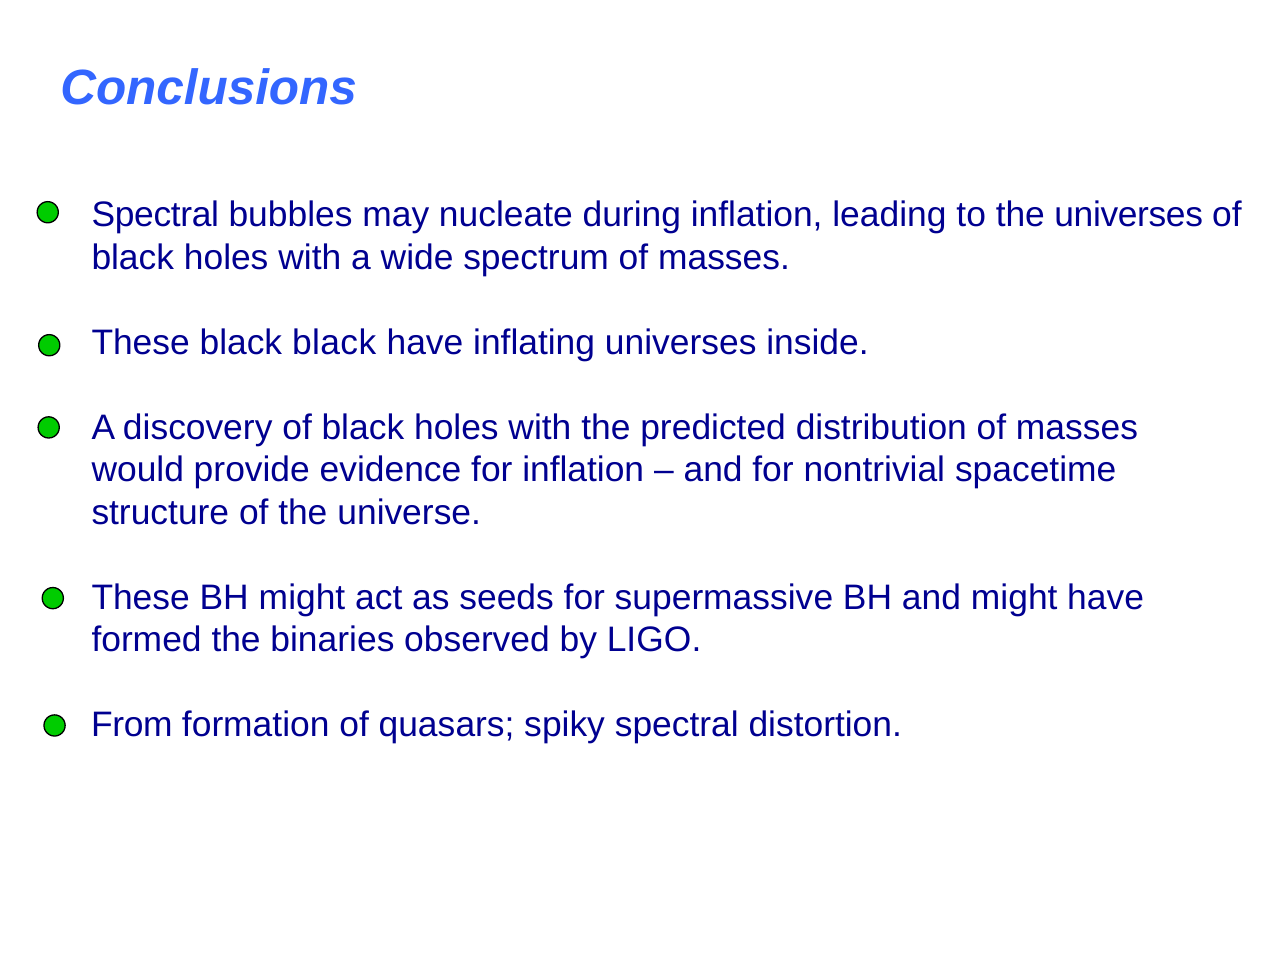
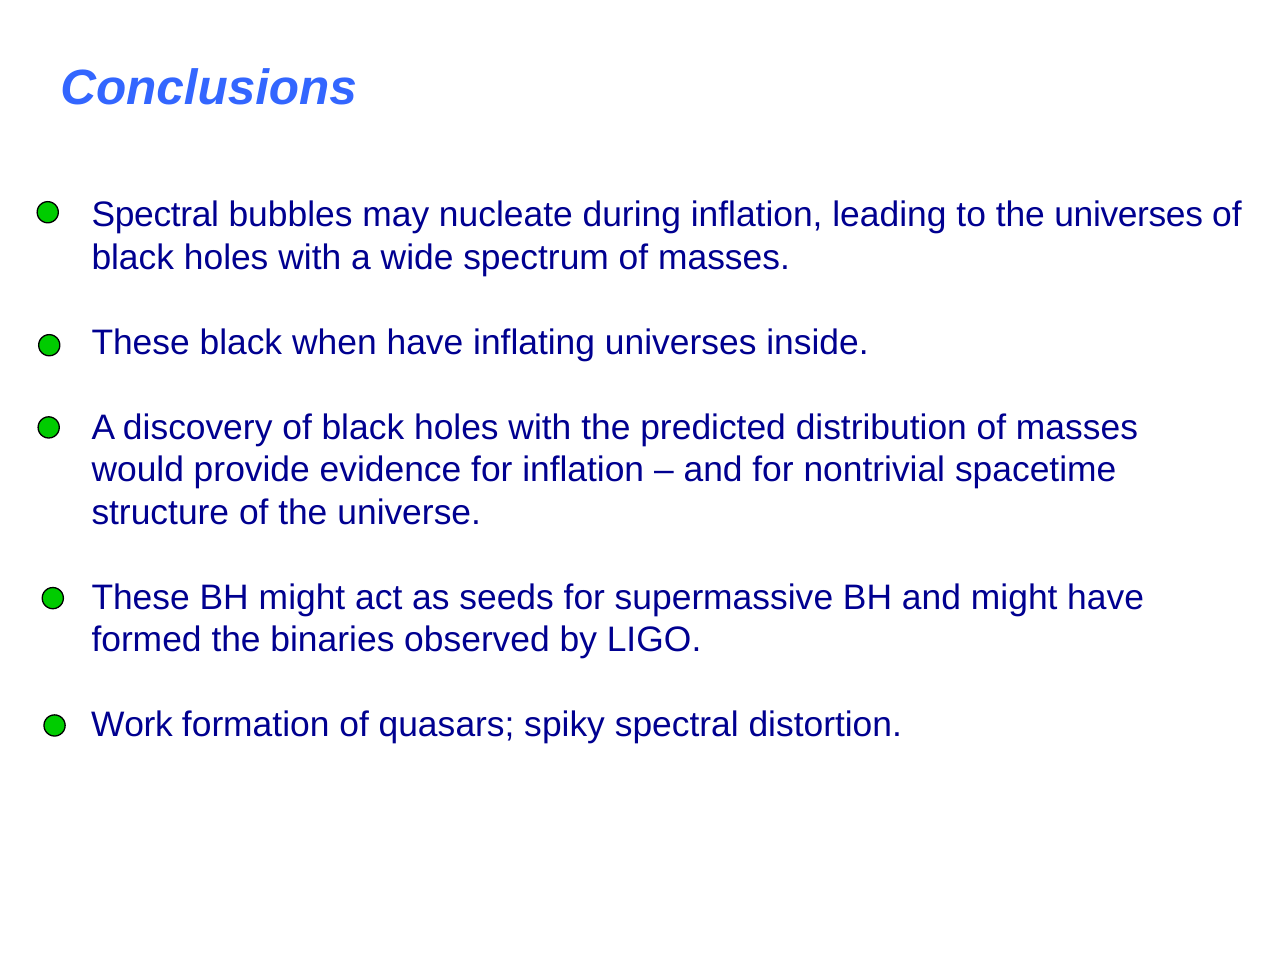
black black: black -> when
From: From -> Work
